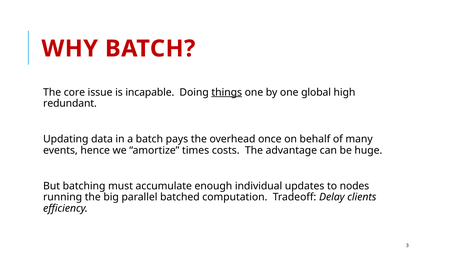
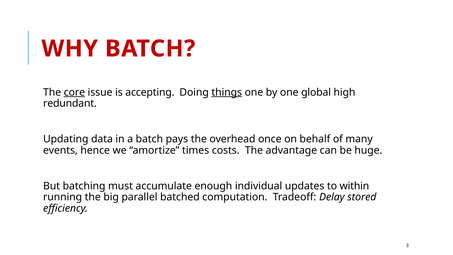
core underline: none -> present
incapable: incapable -> accepting
nodes: nodes -> within
clients: clients -> stored
